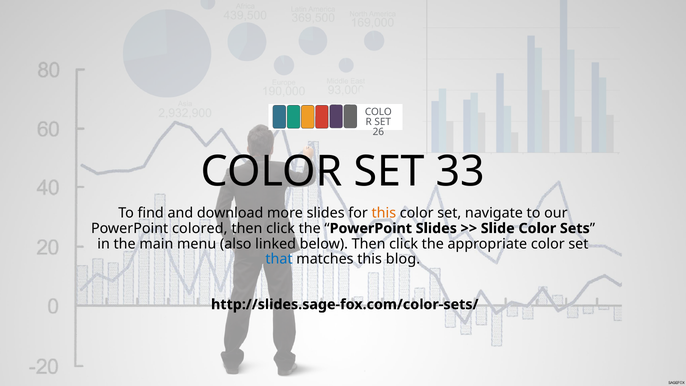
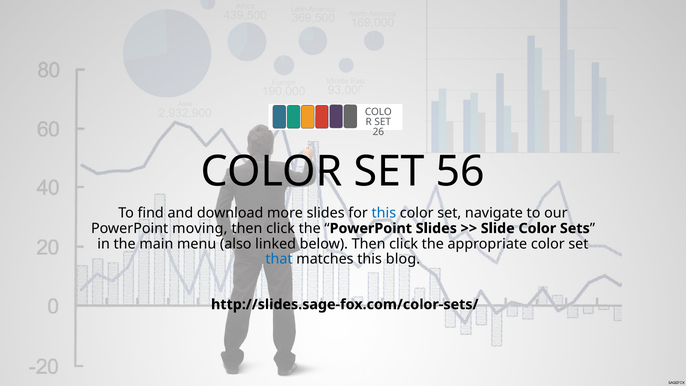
33: 33 -> 56
this at (384, 213) colour: orange -> blue
colored: colored -> moving
